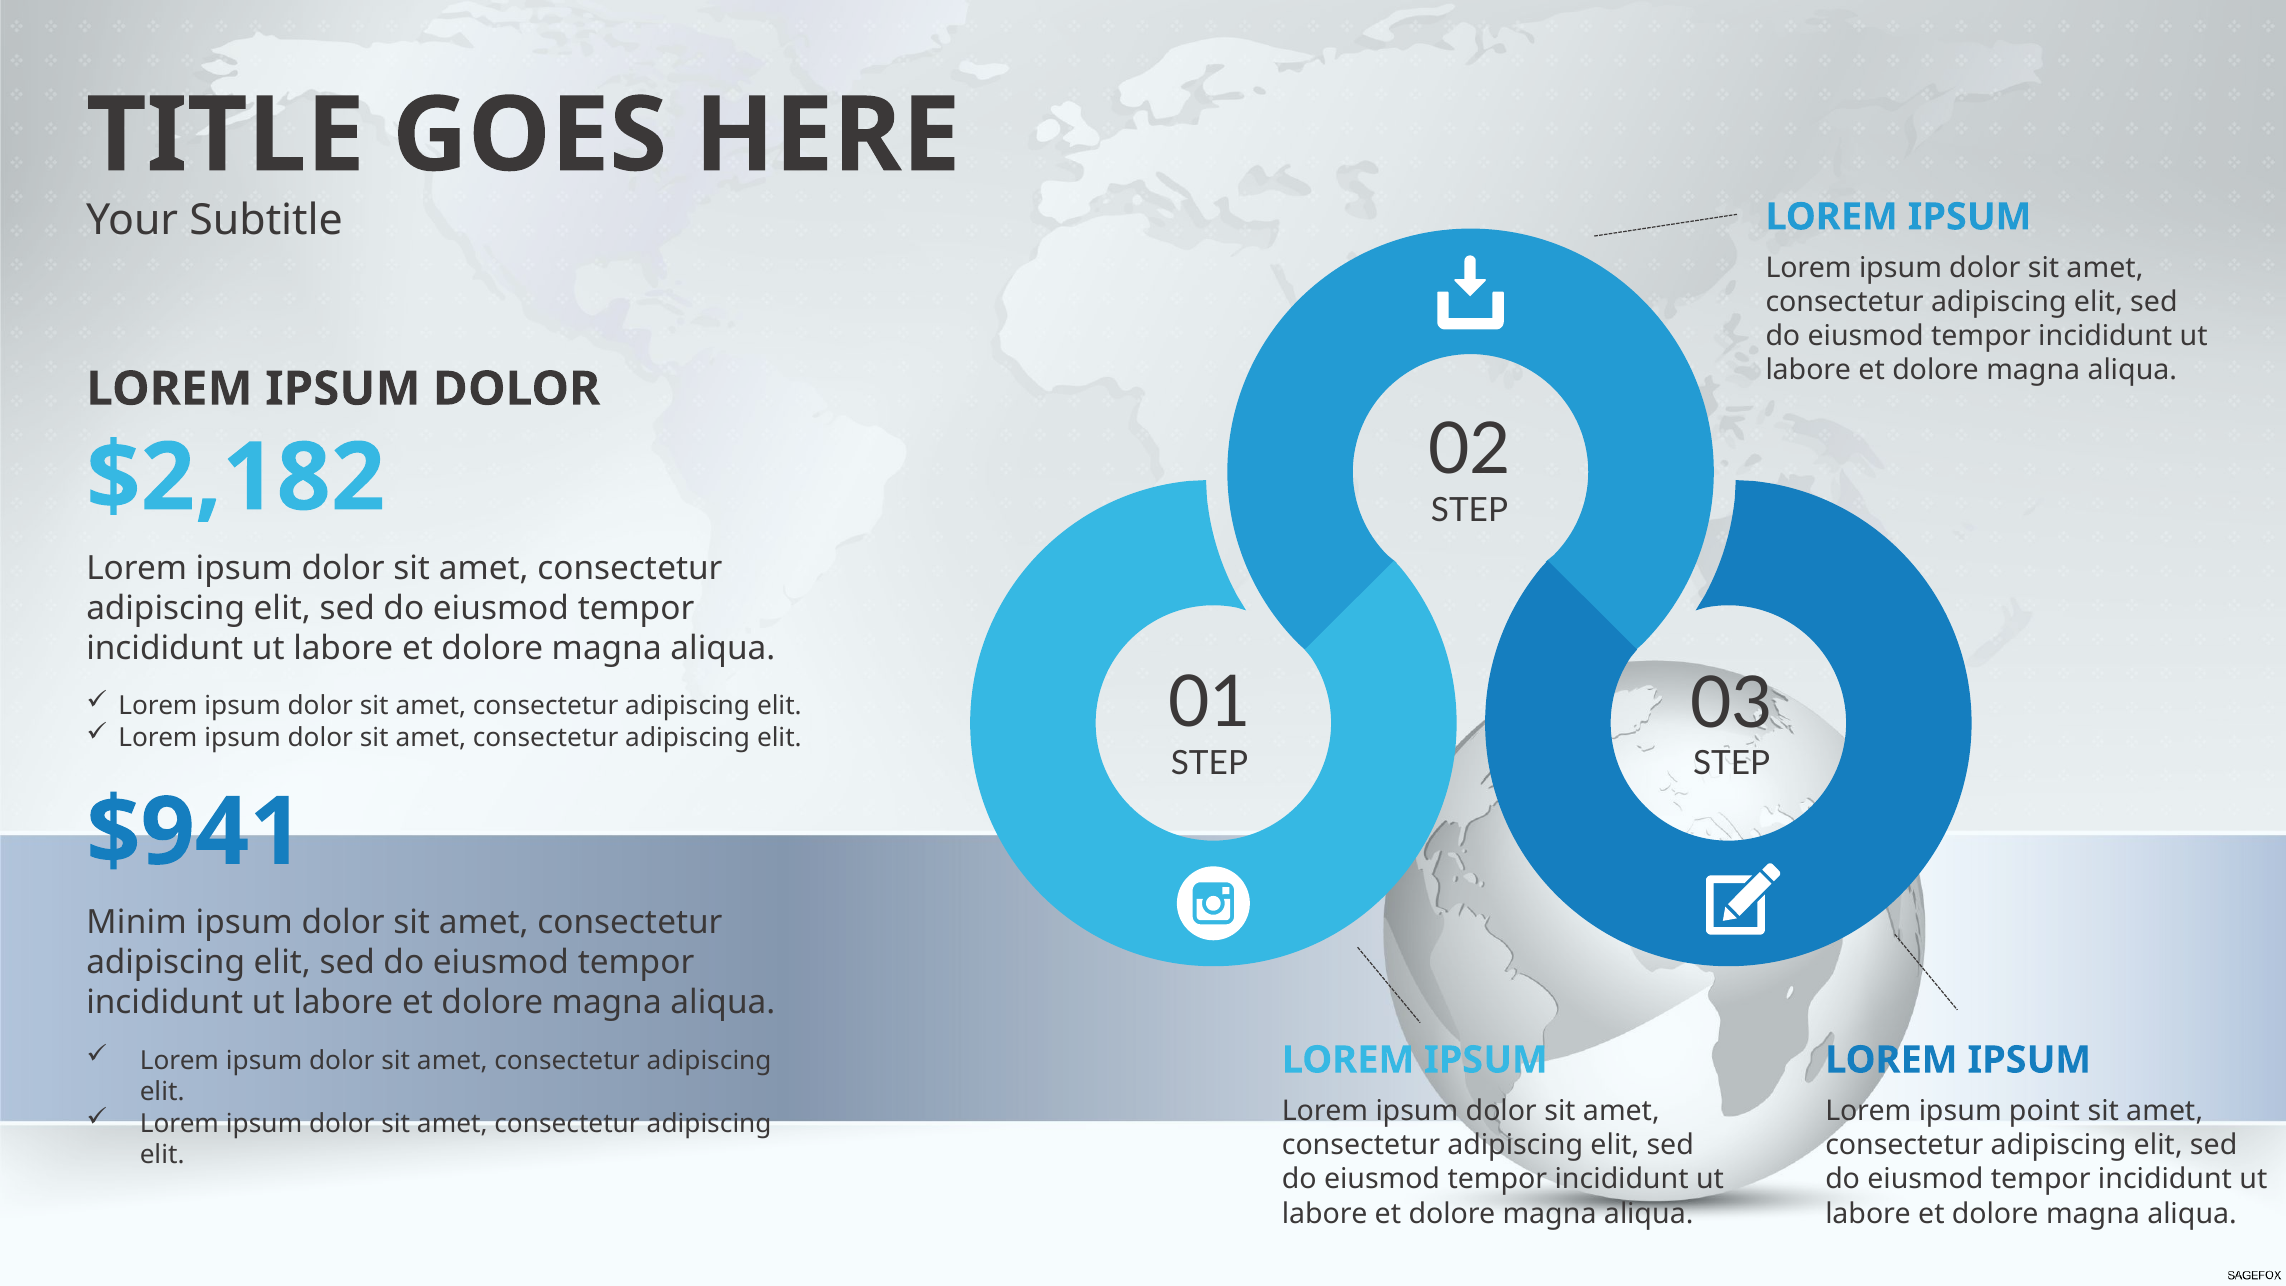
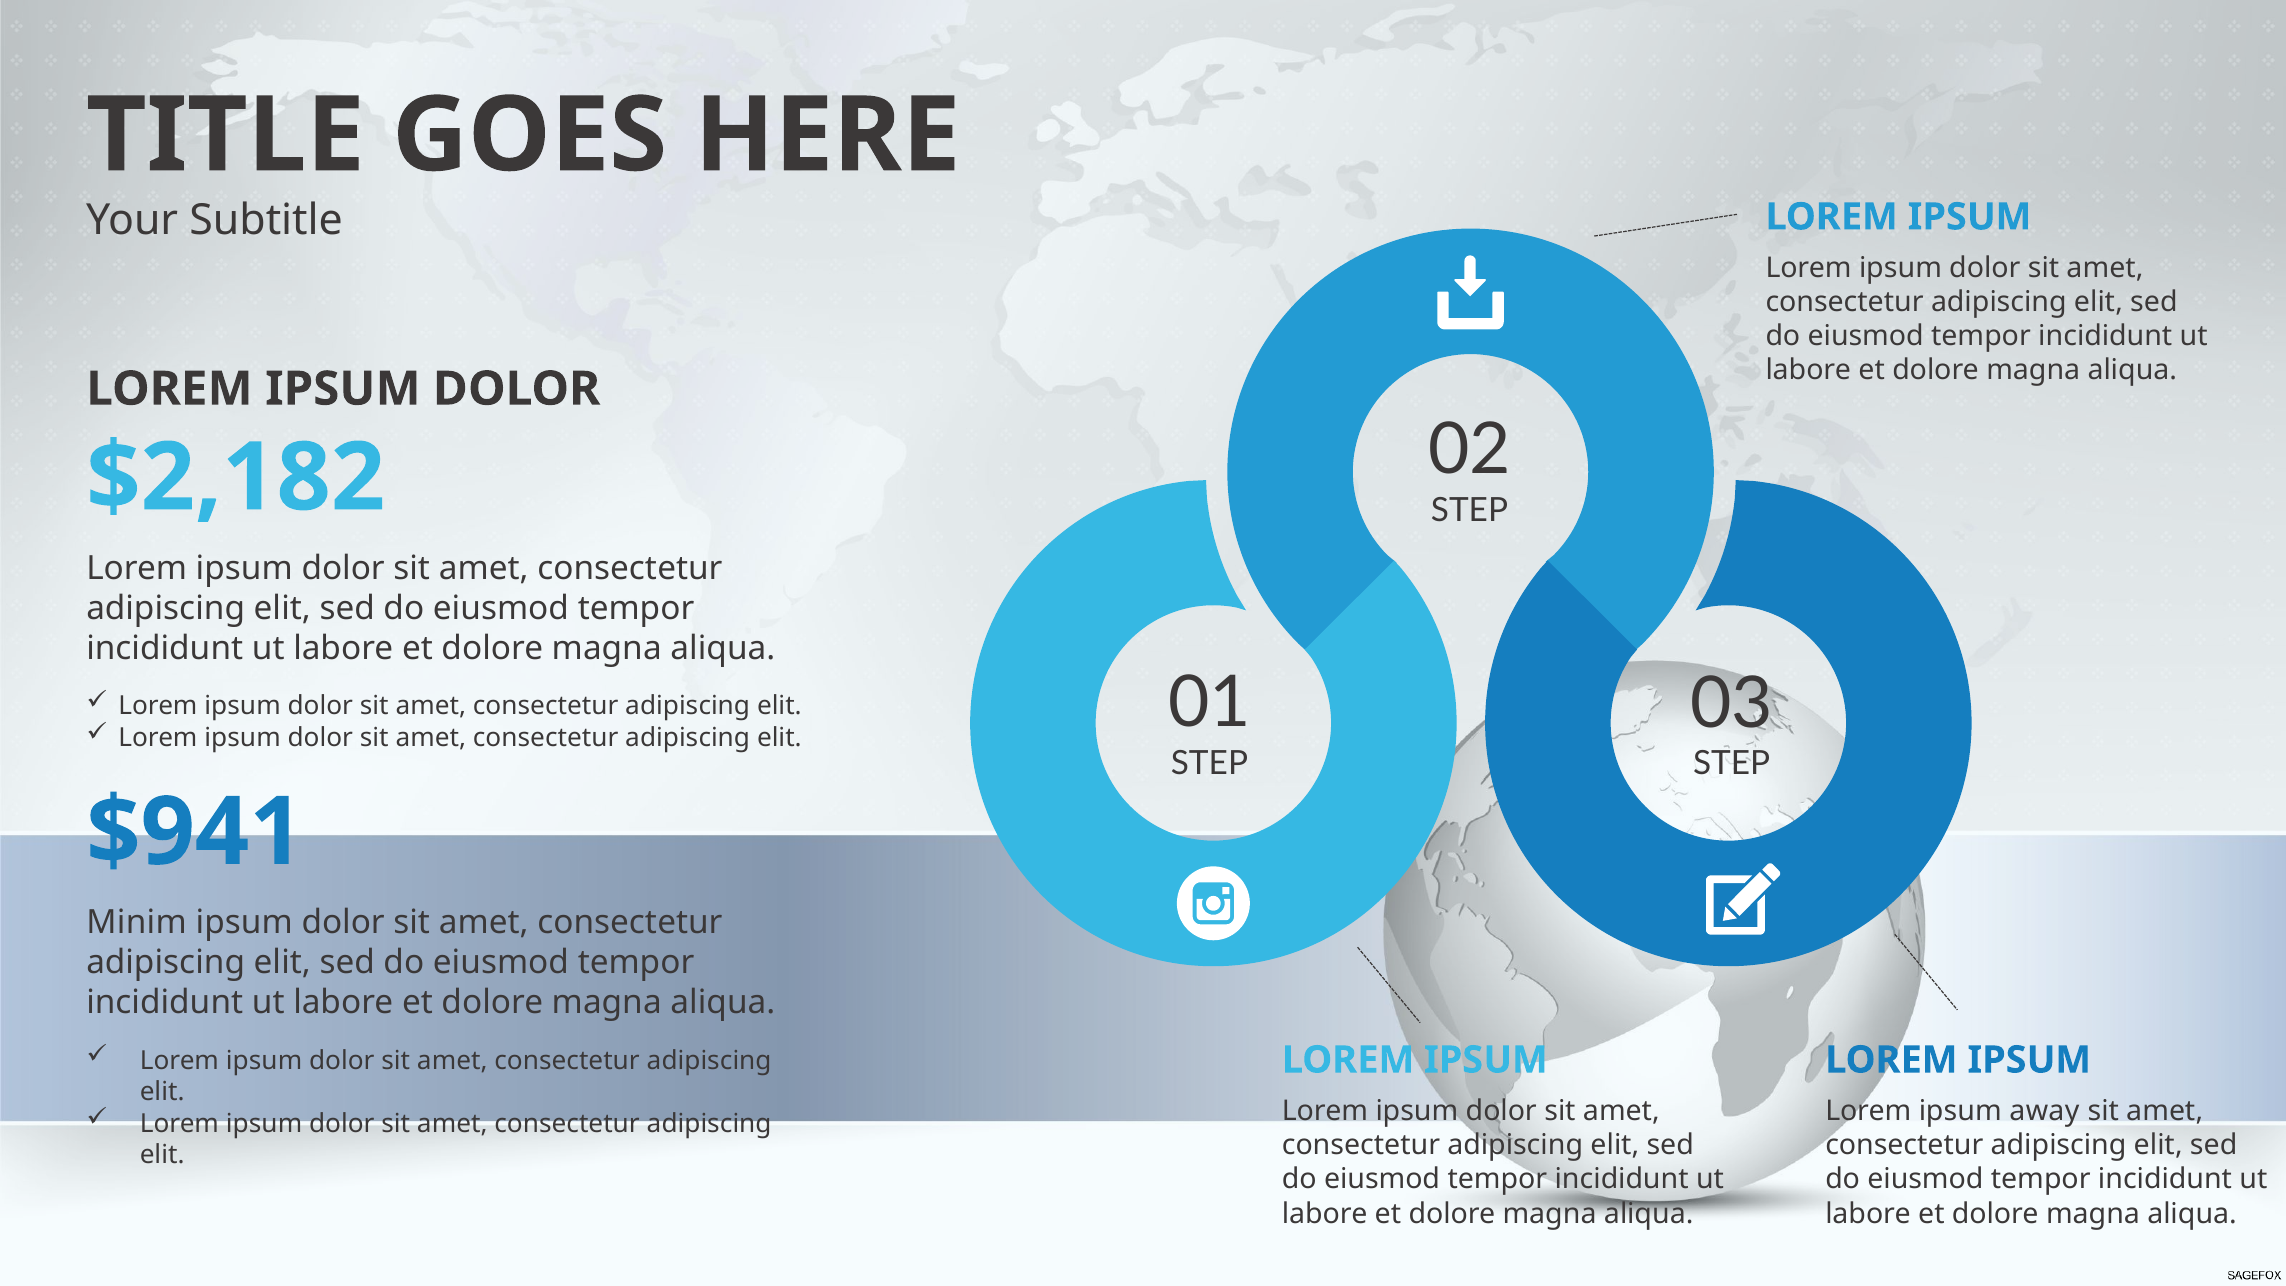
point: point -> away
